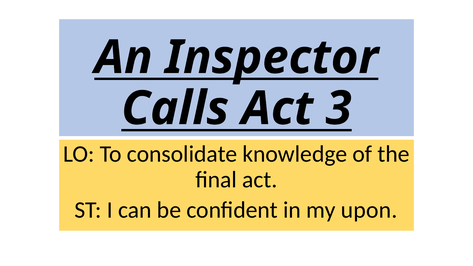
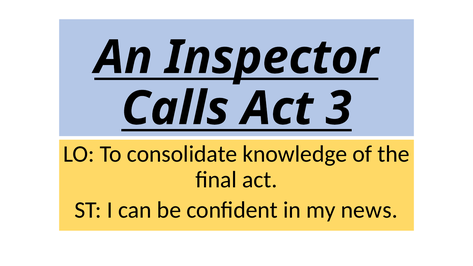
upon: upon -> news
